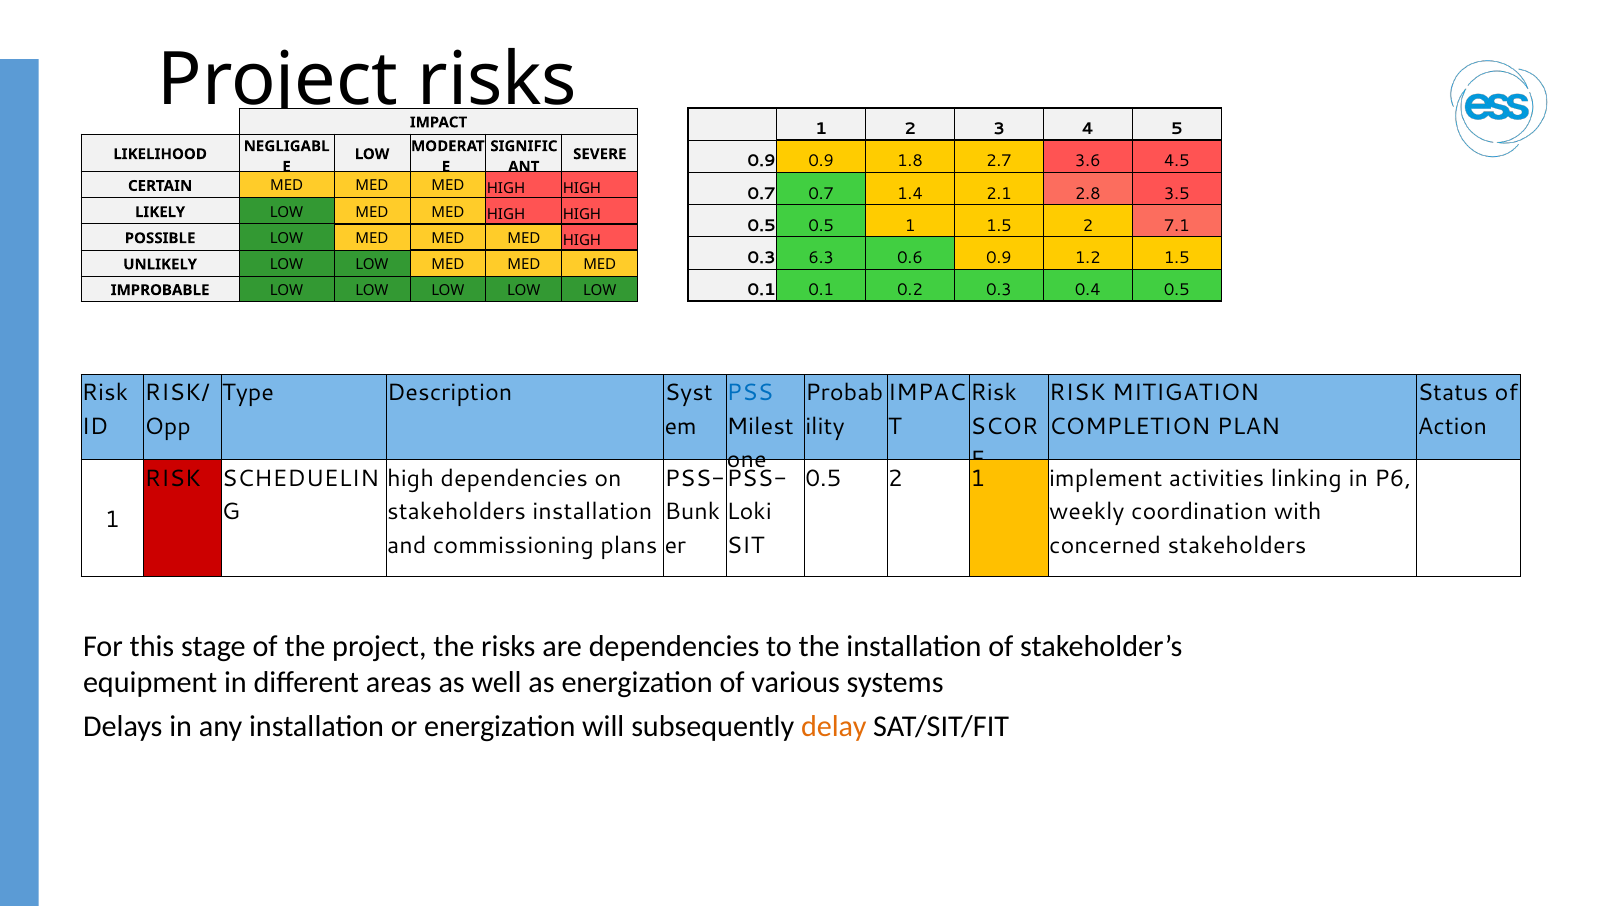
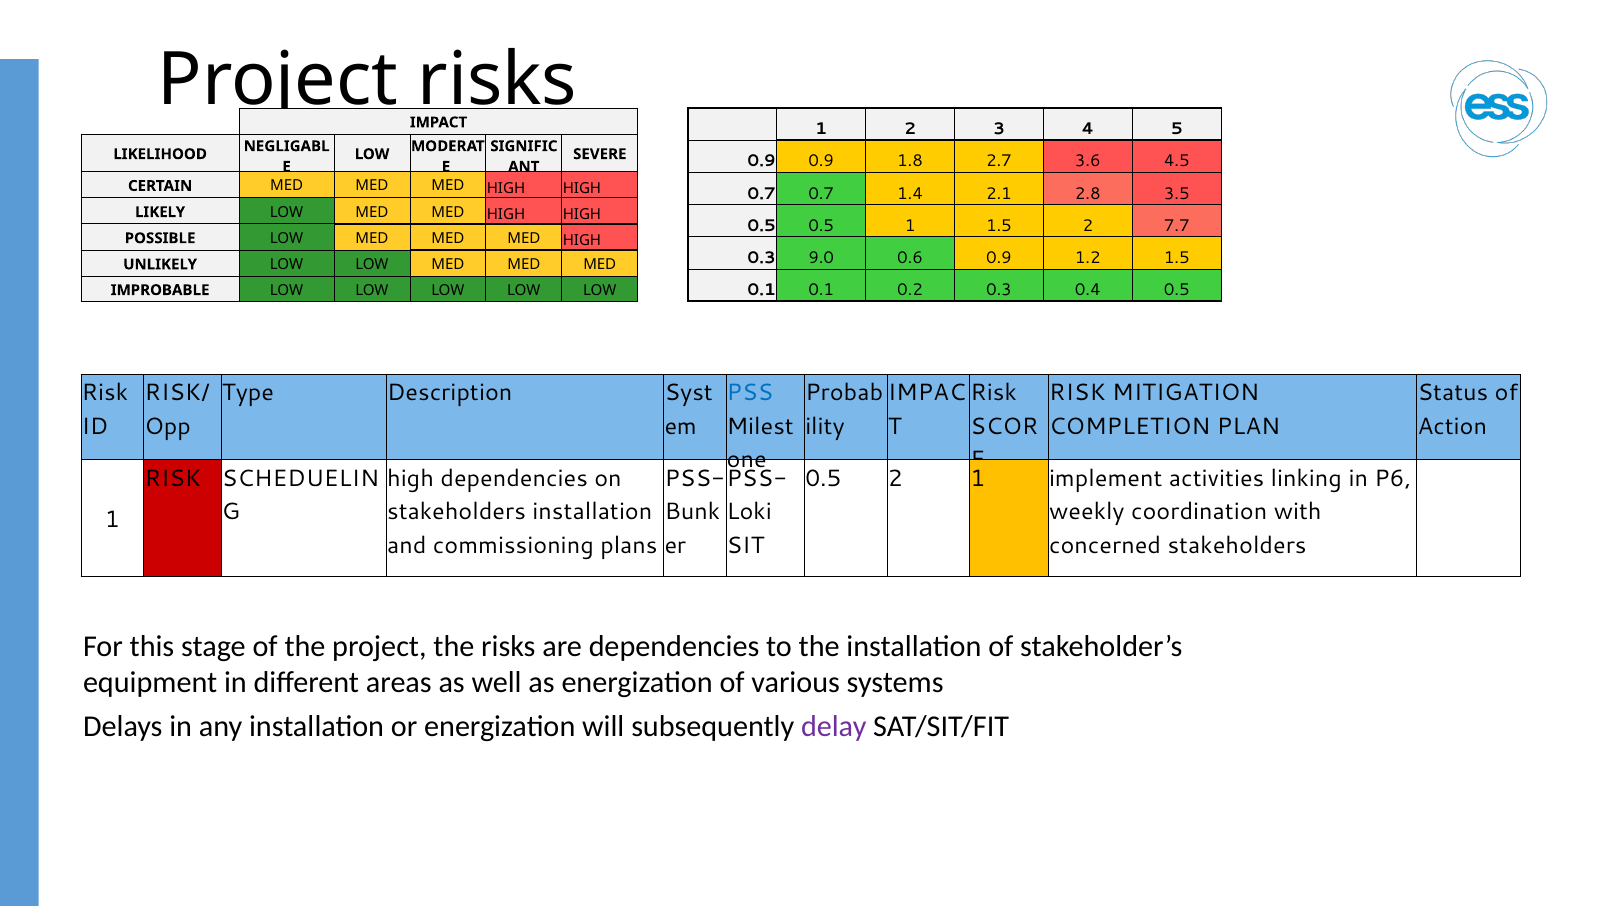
7.1: 7.1 -> 7.7
6.3: 6.3 -> 9.0
delay colour: orange -> purple
